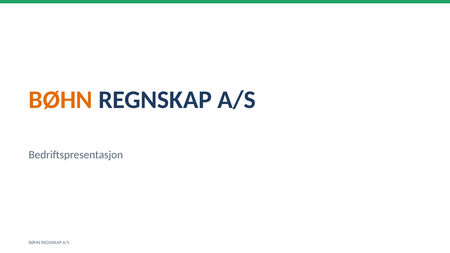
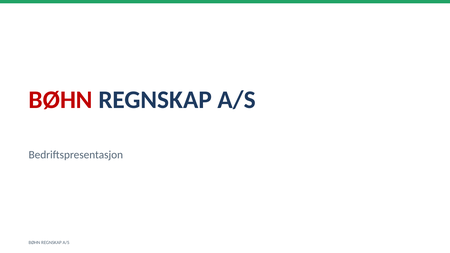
BØHN at (61, 100) colour: orange -> red
